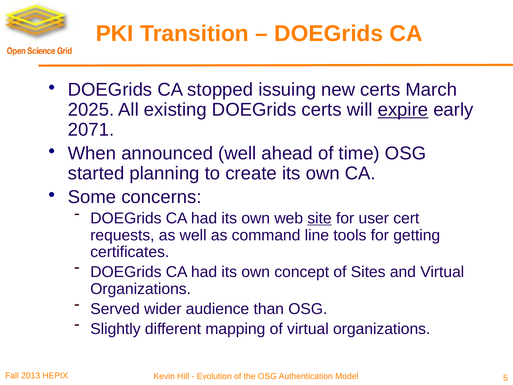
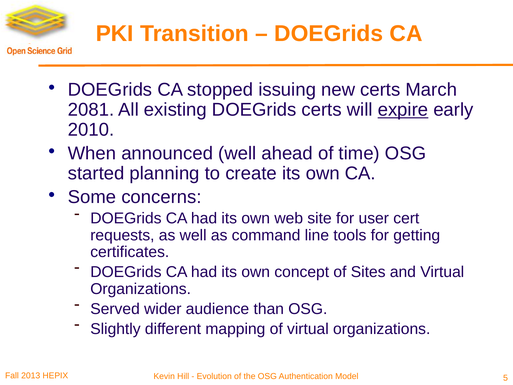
2025: 2025 -> 2081
2071: 2071 -> 2010
site underline: present -> none
